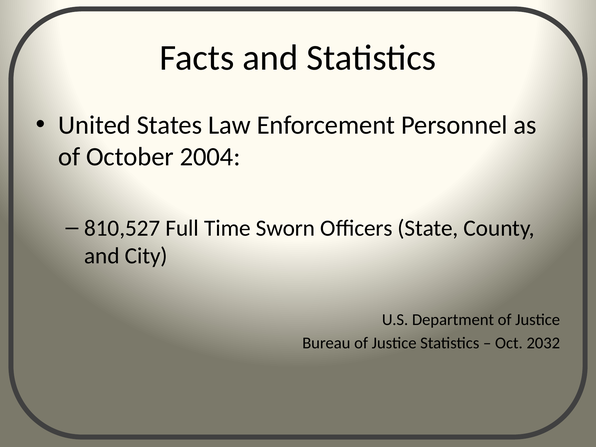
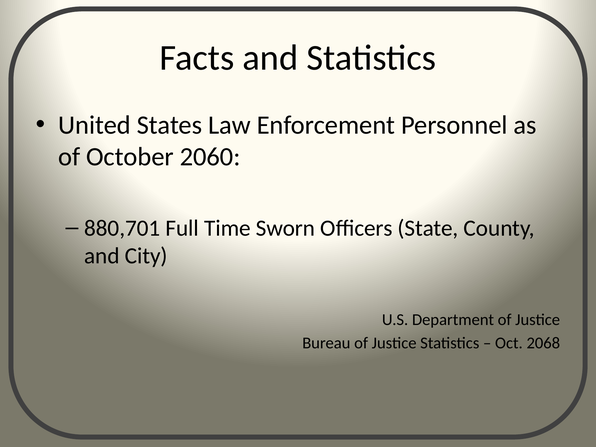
2004: 2004 -> 2060
810,527: 810,527 -> 880,701
2032: 2032 -> 2068
